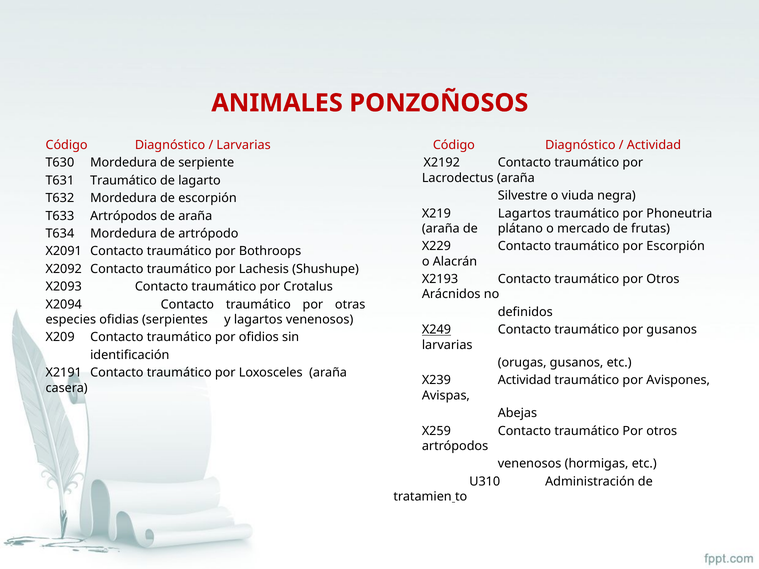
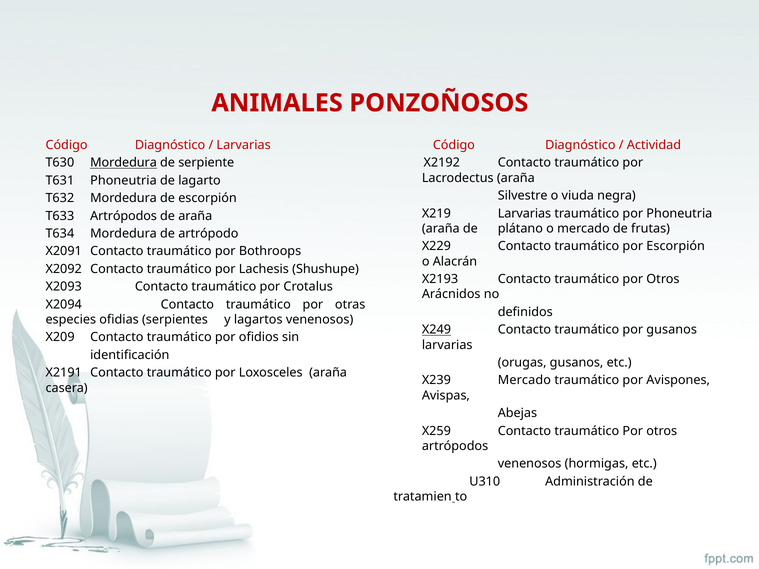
Mordedura at (124, 163) underline: none -> present
T631 Traumático: Traumático -> Phoneutria
X219 Lagartos: Lagartos -> Larvarias
X239 Actividad: Actividad -> Mercado
